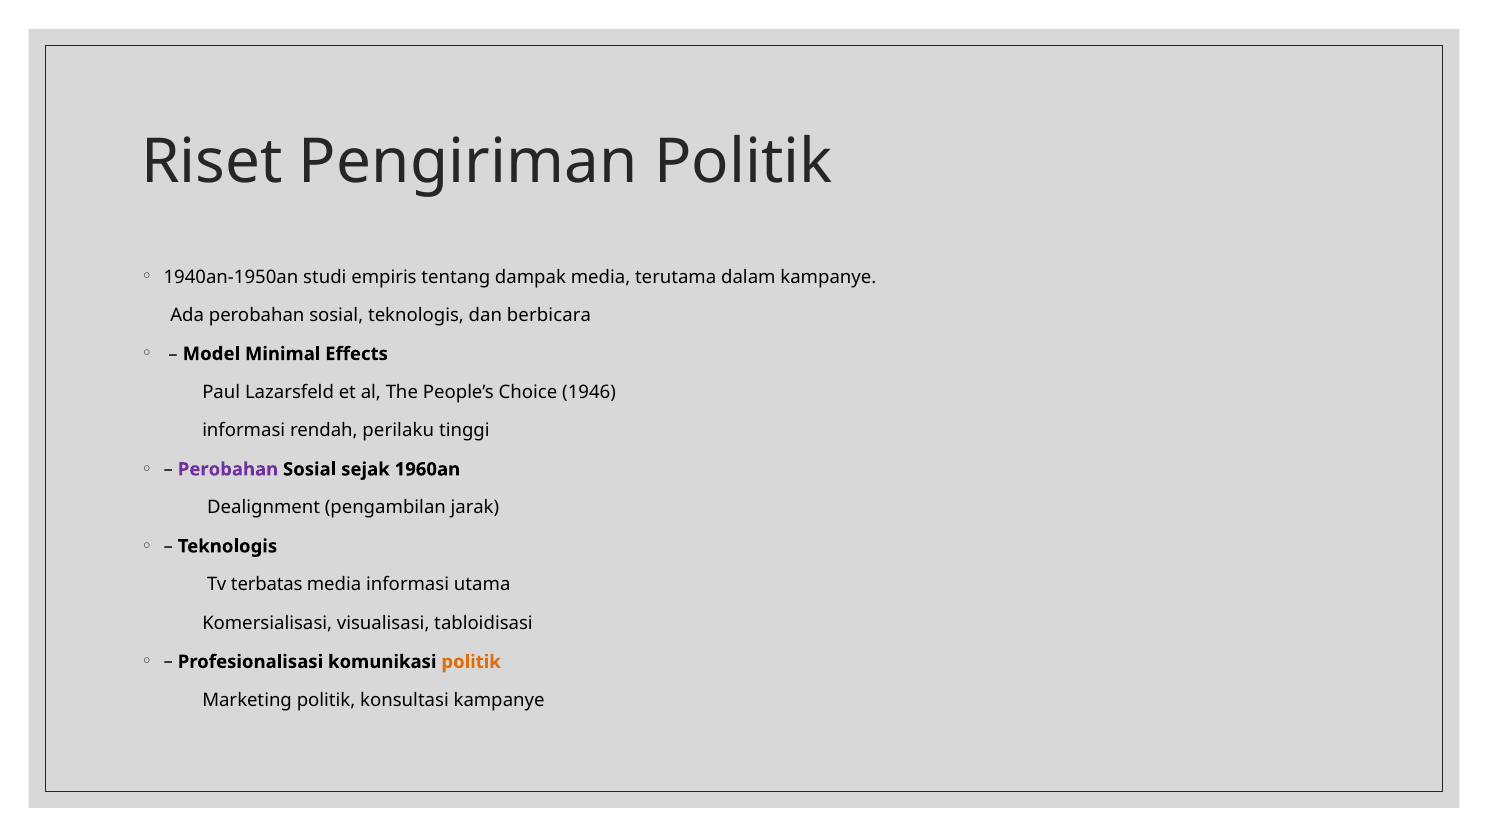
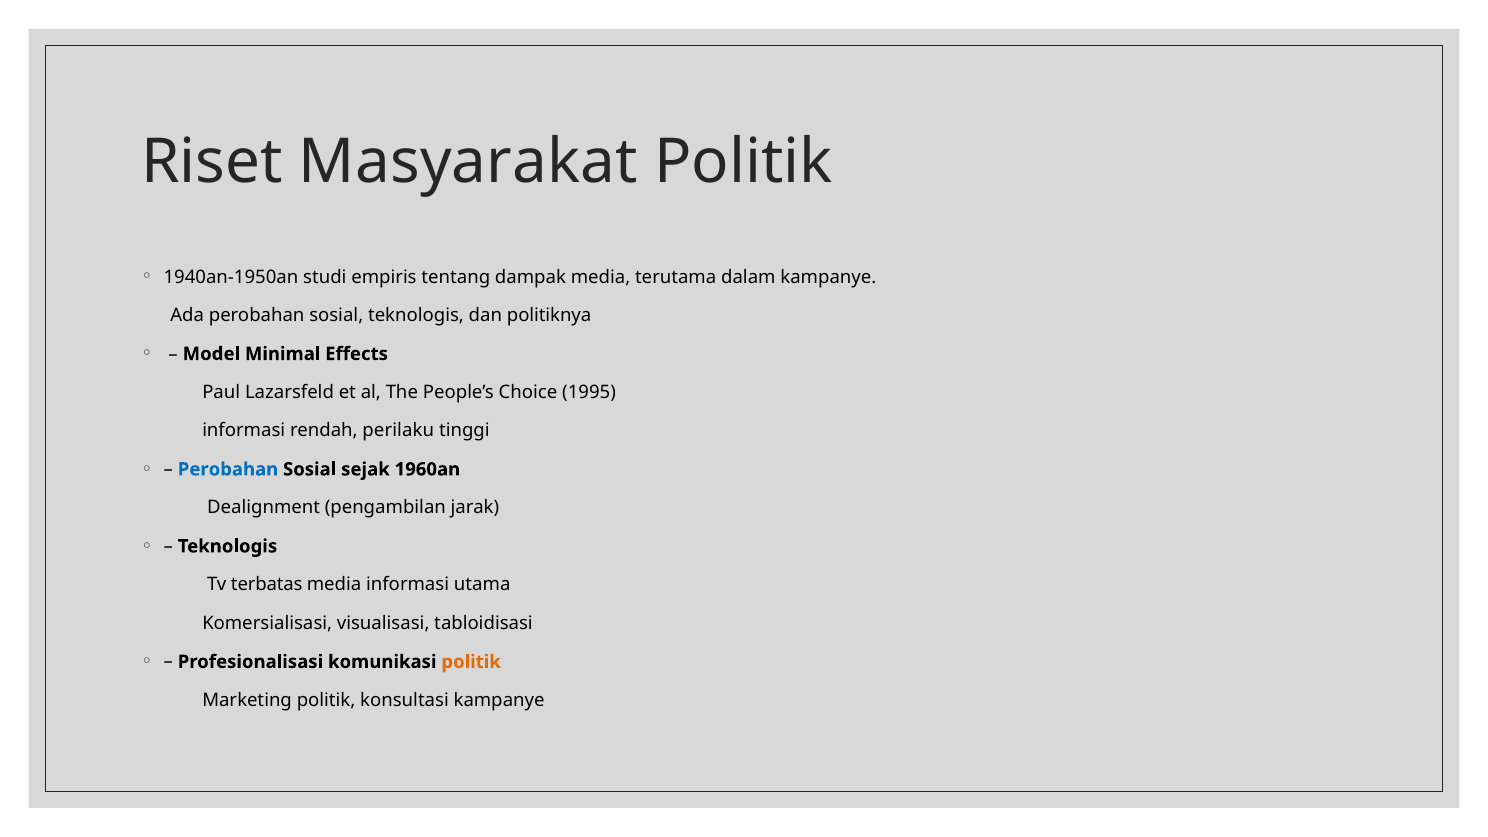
Pengiriman: Pengiriman -> Masyarakat
berbicara: berbicara -> politiknya
1946: 1946 -> 1995
Perobahan at (228, 469) colour: purple -> blue
